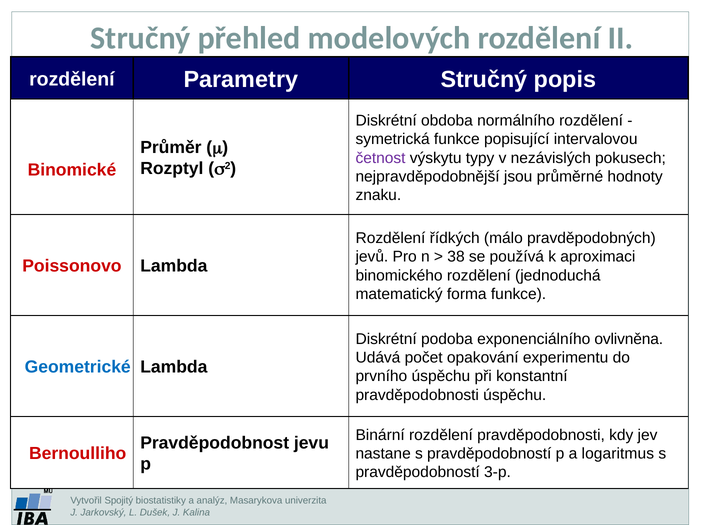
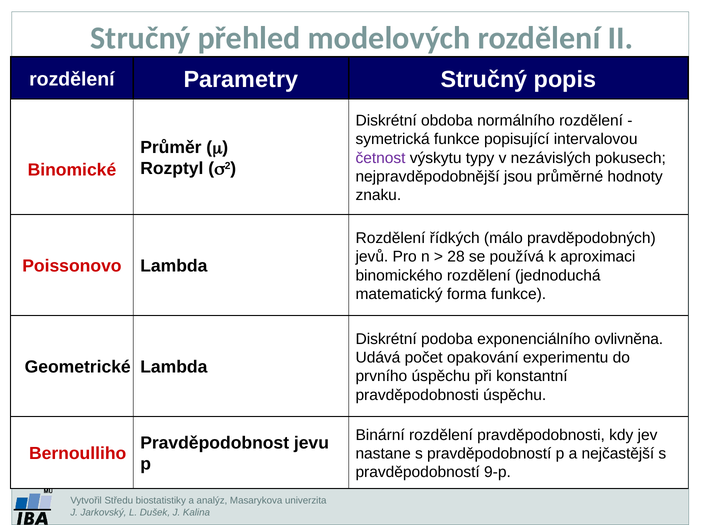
38: 38 -> 28
Geometrické colour: blue -> black
logaritmus: logaritmus -> nejčastější
3-p: 3-p -> 9-p
Spojitý: Spojitý -> Středu
